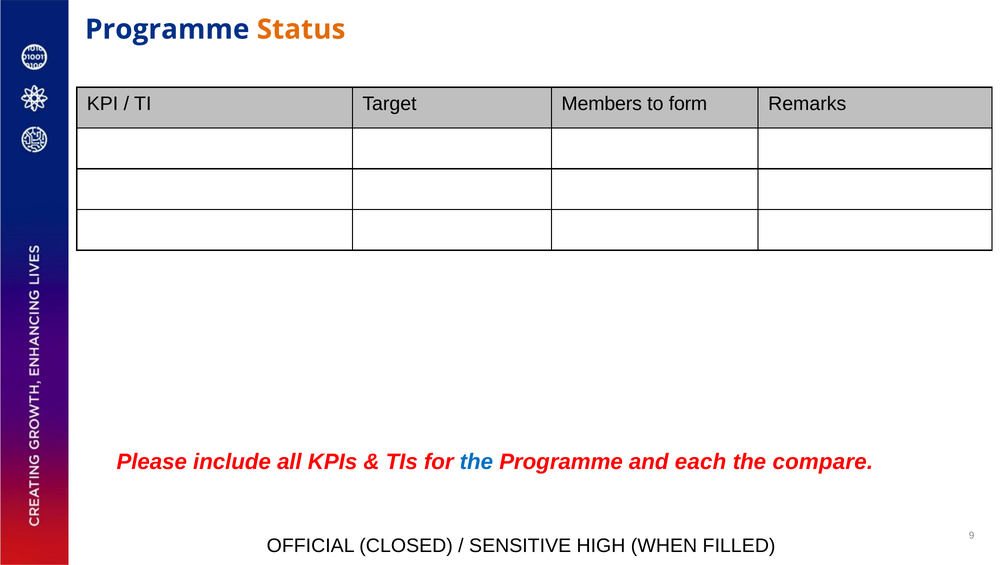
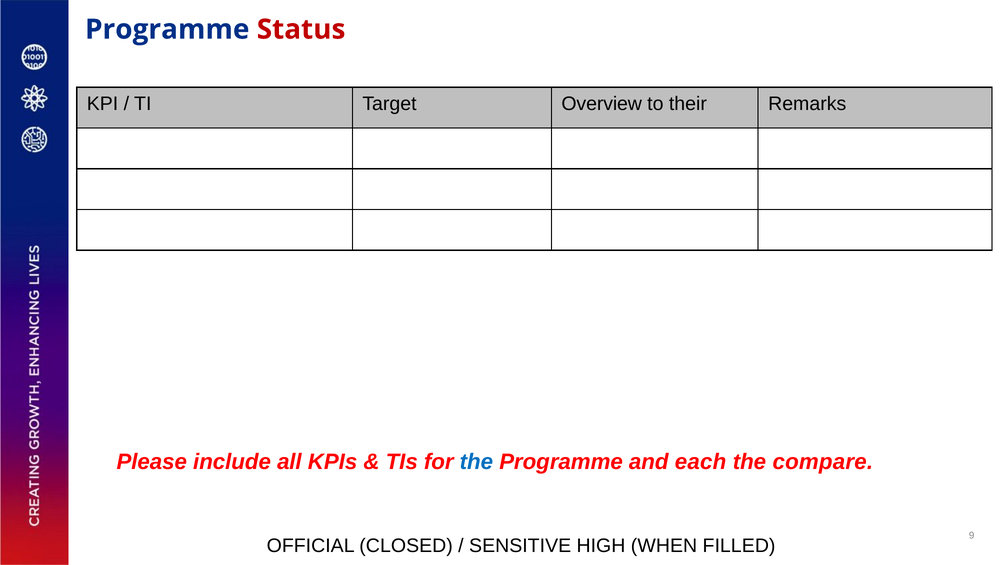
Status colour: orange -> red
Members: Members -> Overview
form: form -> their
